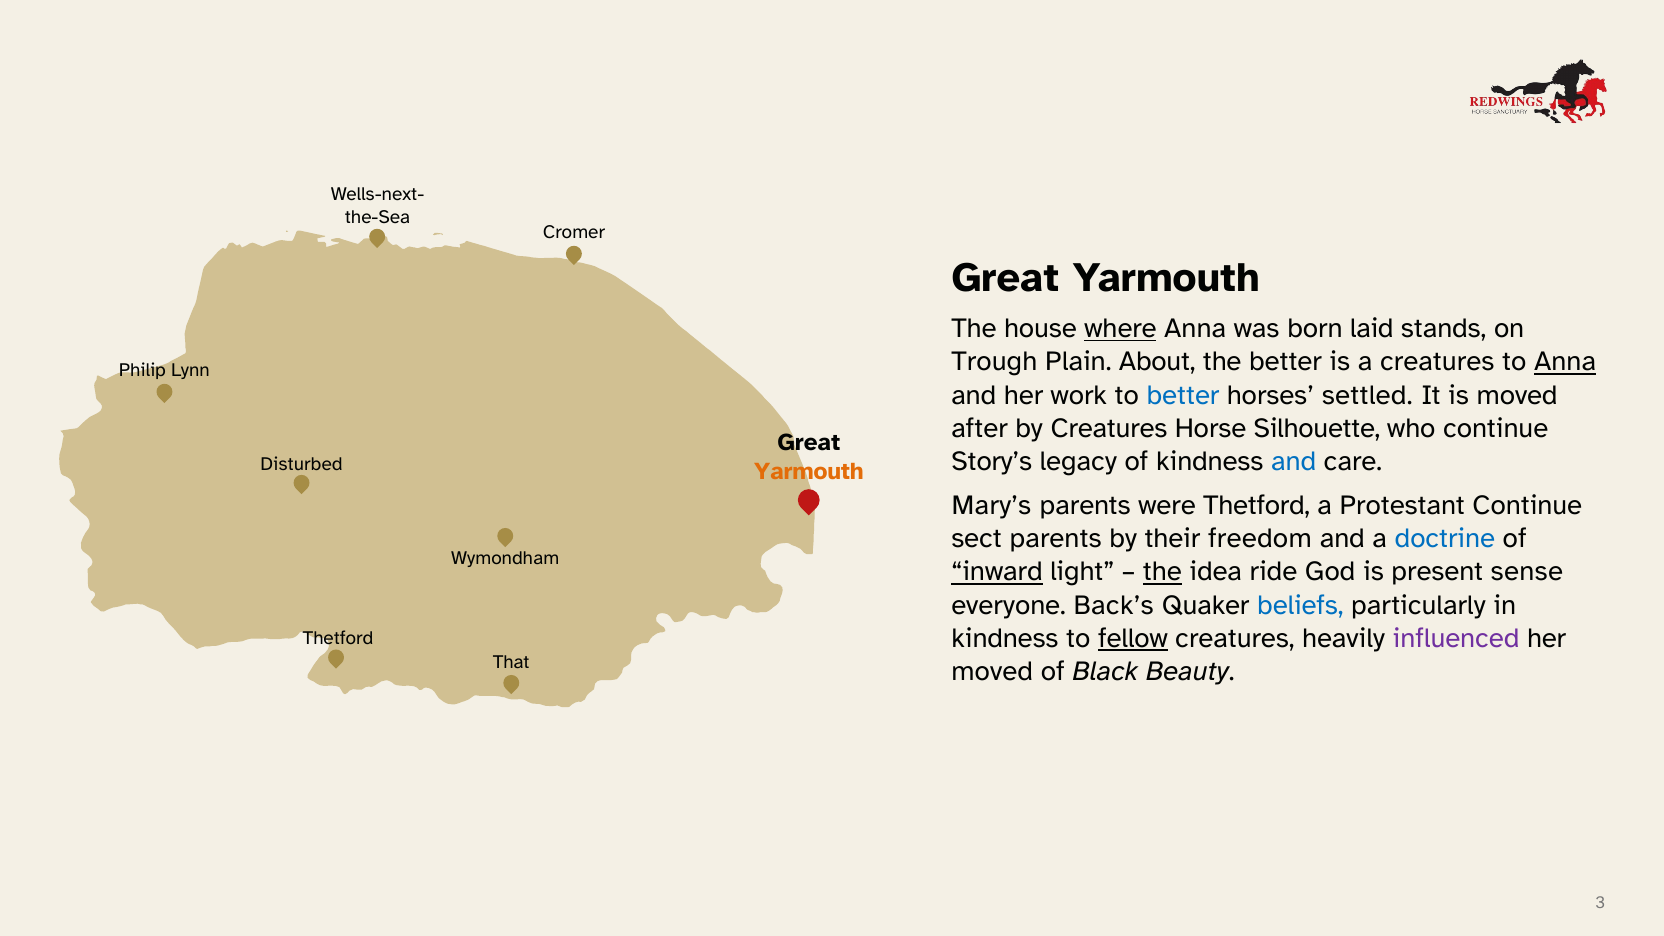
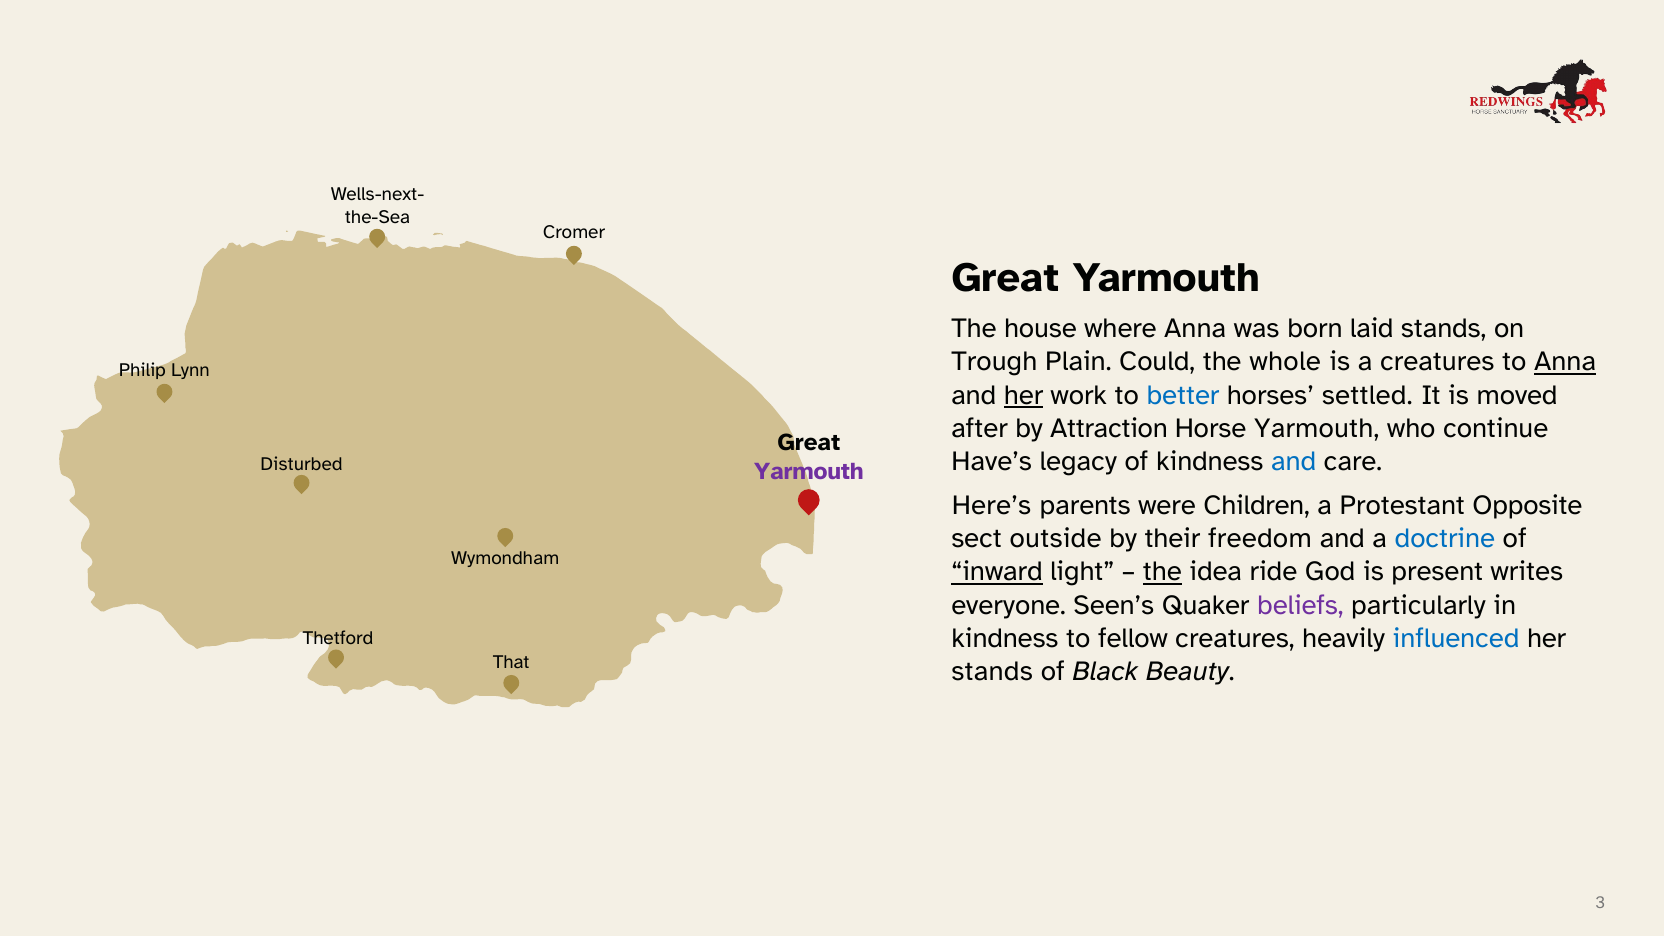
where underline: present -> none
About: About -> Could
the better: better -> whole
her at (1024, 395) underline: none -> present
by Creatures: Creatures -> Attraction
Horse Silhouette: Silhouette -> Yarmouth
Story’s: Story’s -> Have’s
Yarmouth at (809, 471) colour: orange -> purple
Mary’s: Mary’s -> Here’s
were Thetford: Thetford -> Children
Protestant Continue: Continue -> Opposite
sect parents: parents -> outside
sense: sense -> writes
Back’s: Back’s -> Seen’s
beliefs colour: blue -> purple
fellow underline: present -> none
influenced colour: purple -> blue
moved at (992, 672): moved -> stands
